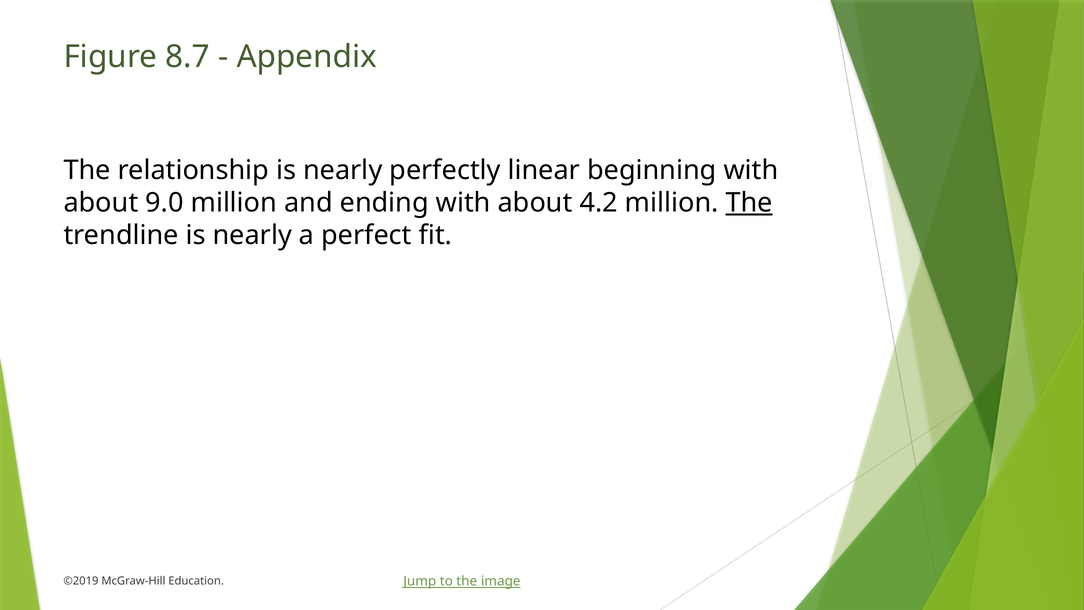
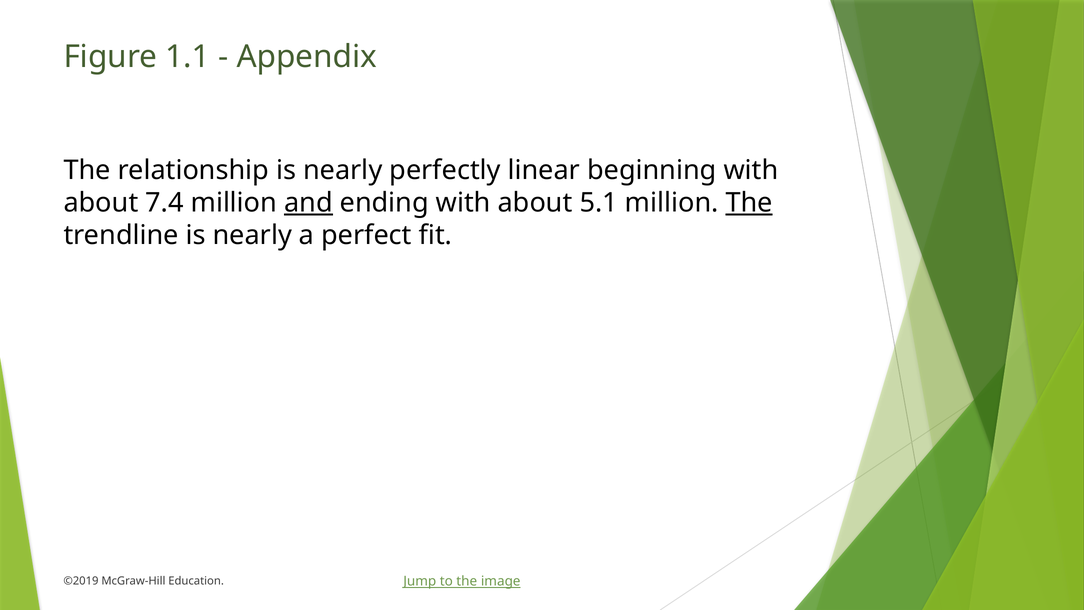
8.7: 8.7 -> 1.1
9.0: 9.0 -> 7.4
and underline: none -> present
4.2: 4.2 -> 5.1
